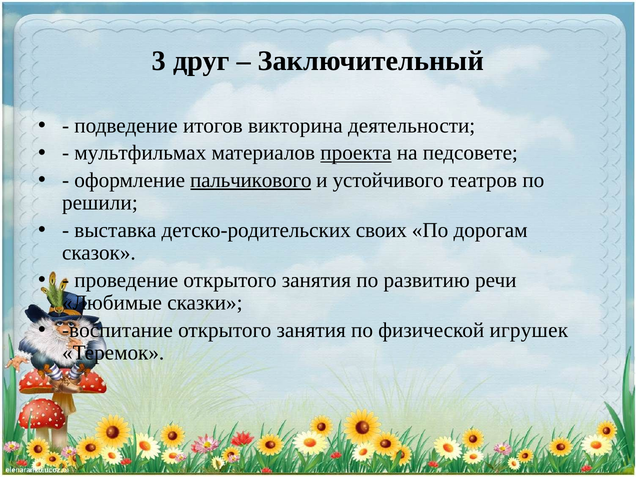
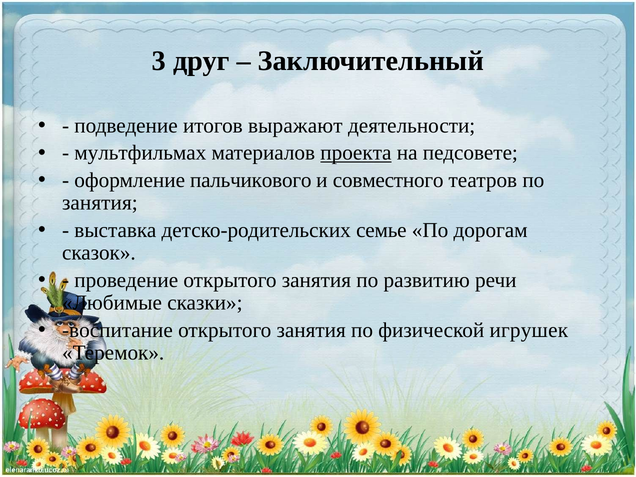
викторина: викторина -> выражают
пальчикового underline: present -> none
устойчивого: устойчивого -> совместного
решили at (100, 203): решили -> занятия
своих: своих -> семье
